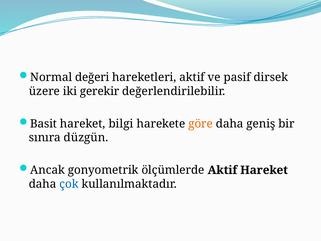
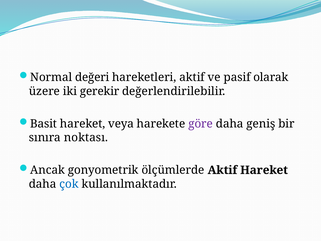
dirsek: dirsek -> olarak
bilgi: bilgi -> veya
göre colour: orange -> purple
düzgün: düzgün -> noktası
